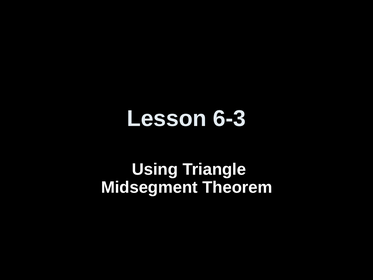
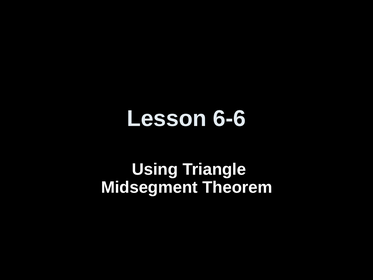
6-3: 6-3 -> 6-6
